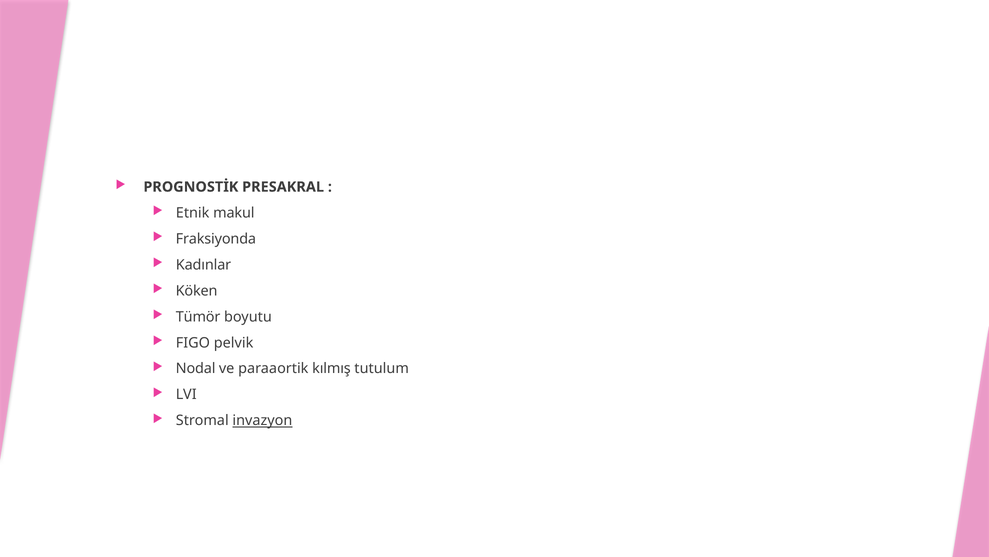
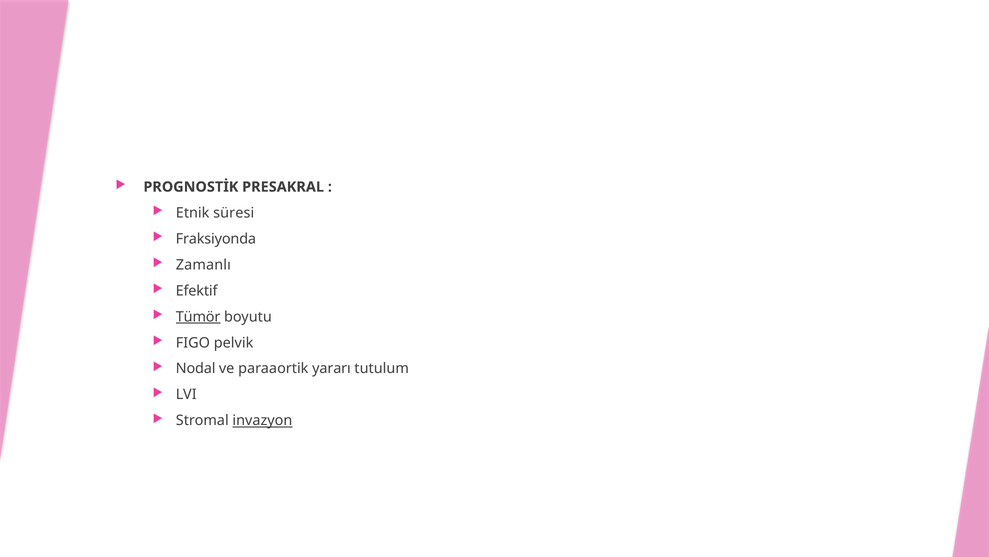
makul: makul -> süresi
Kadınlar: Kadınlar -> Zamanlı
Köken: Köken -> Efektif
Tümör underline: none -> present
kılmış: kılmış -> yararı
